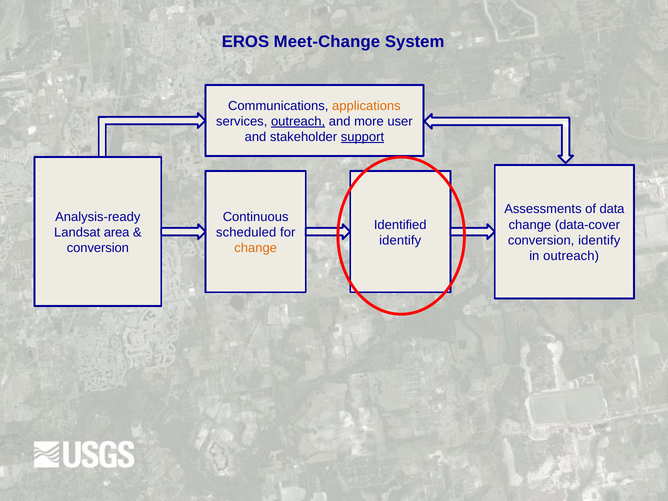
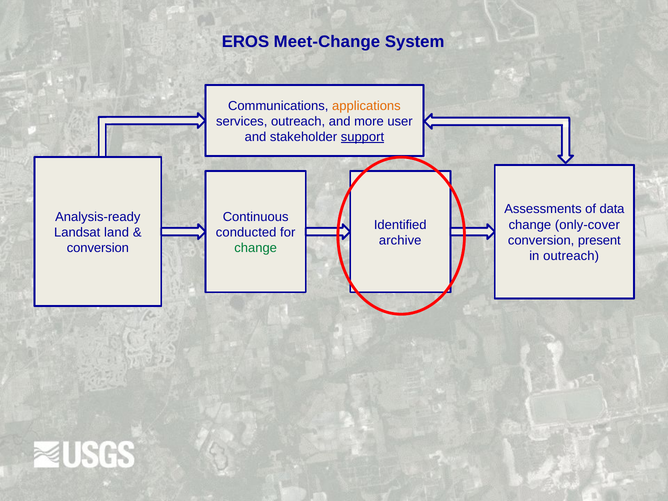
outreach at (298, 121) underline: present -> none
data-cover: data-cover -> only-cover
area: area -> land
scheduled: scheduled -> conducted
identify at (400, 240): identify -> archive
conversion identify: identify -> present
change at (256, 248) colour: orange -> green
